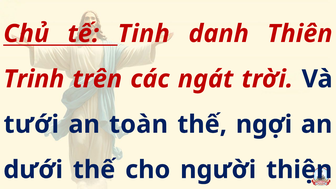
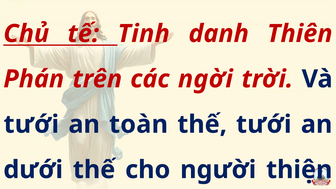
Trinh: Trinh -> Phán
ngát: ngát -> ngời
thế ngợi: ngợi -> tưới
